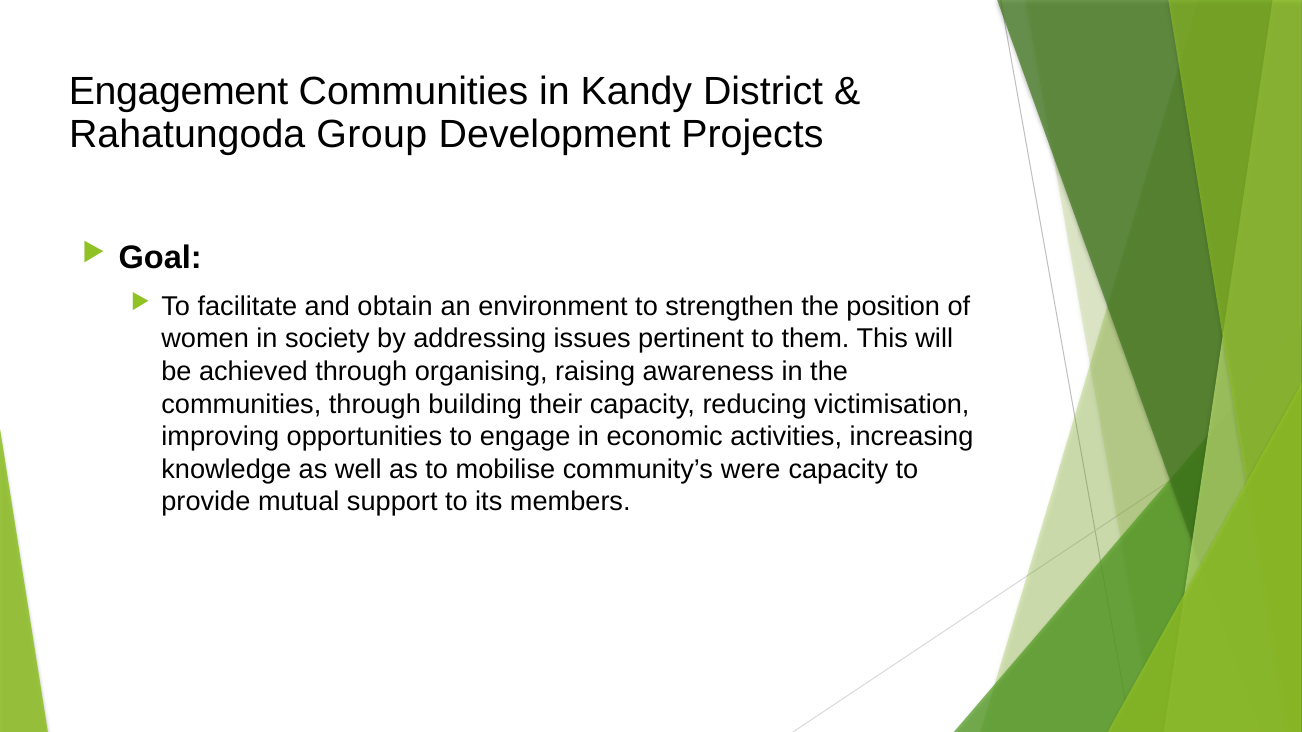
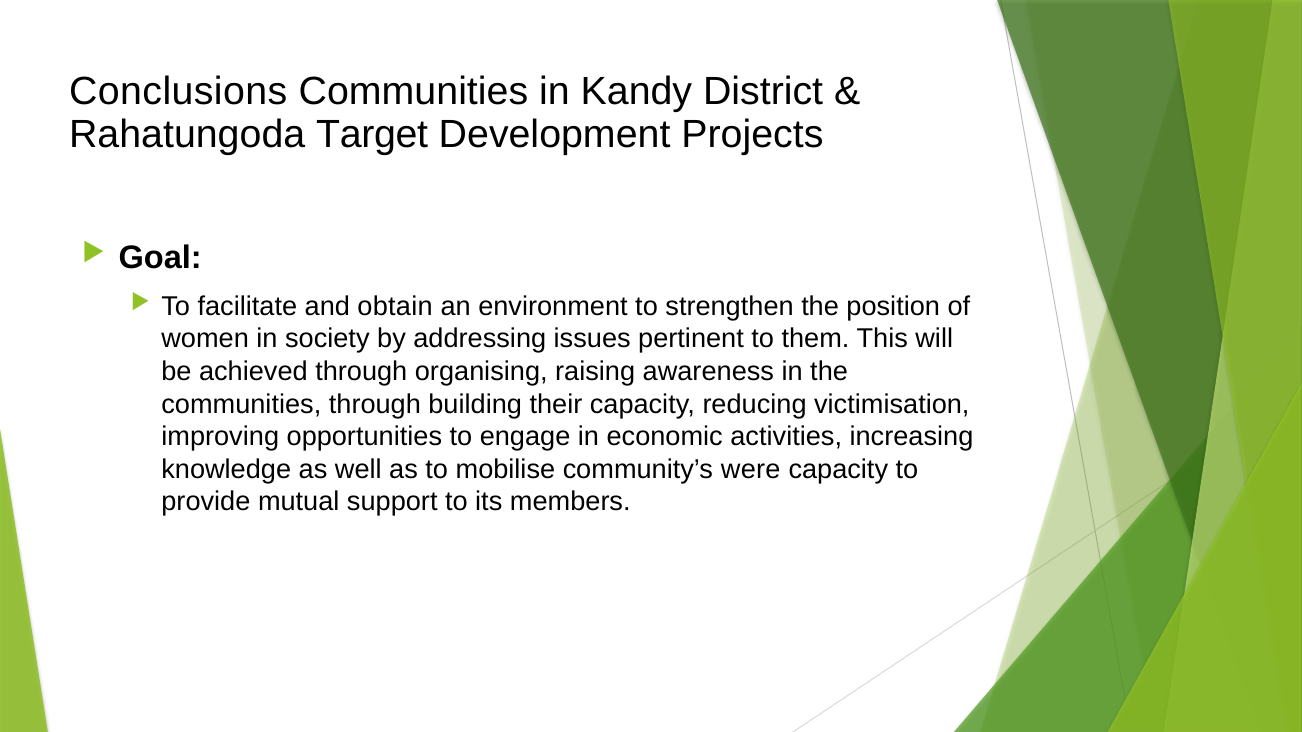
Engagement: Engagement -> Conclusions
Group: Group -> Target
